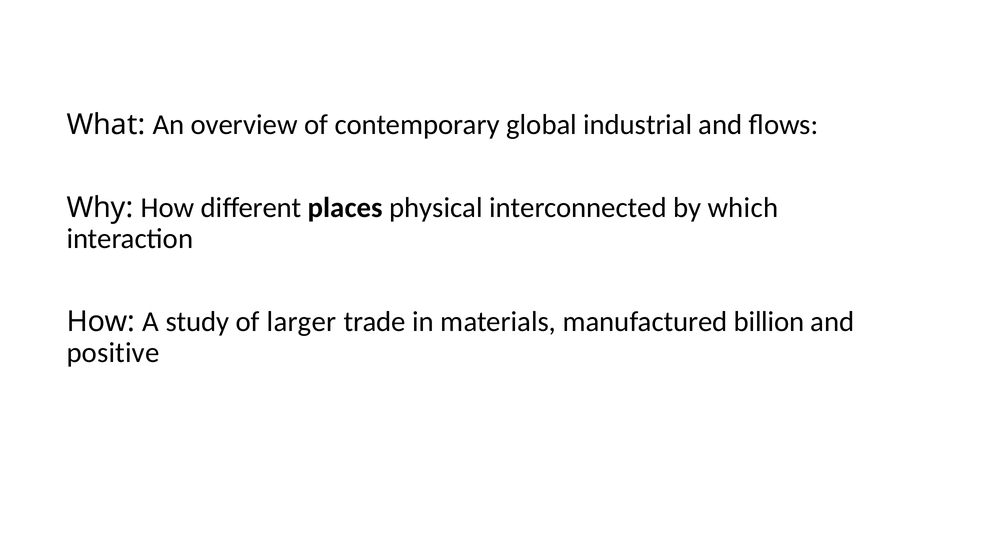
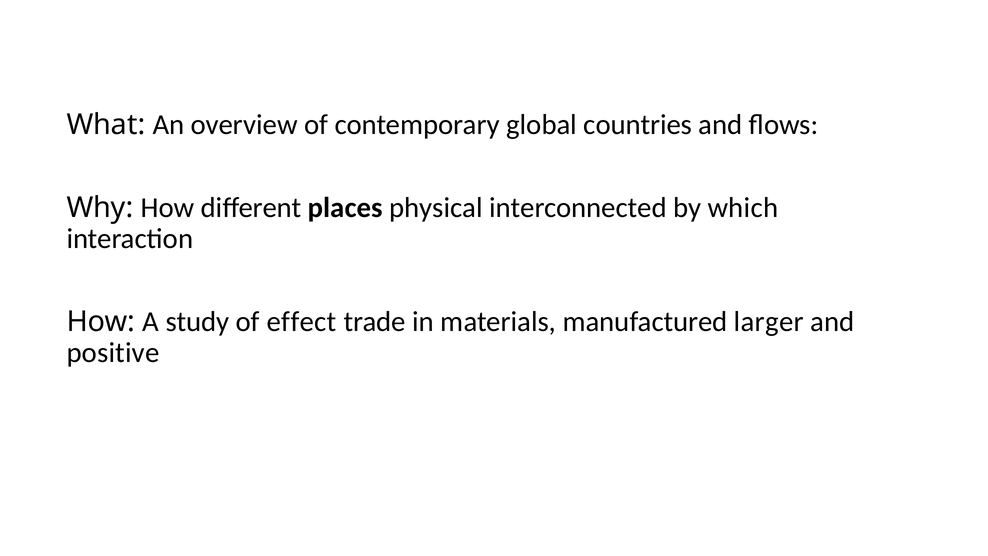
industrial: industrial -> countries
larger: larger -> effect
billion: billion -> larger
